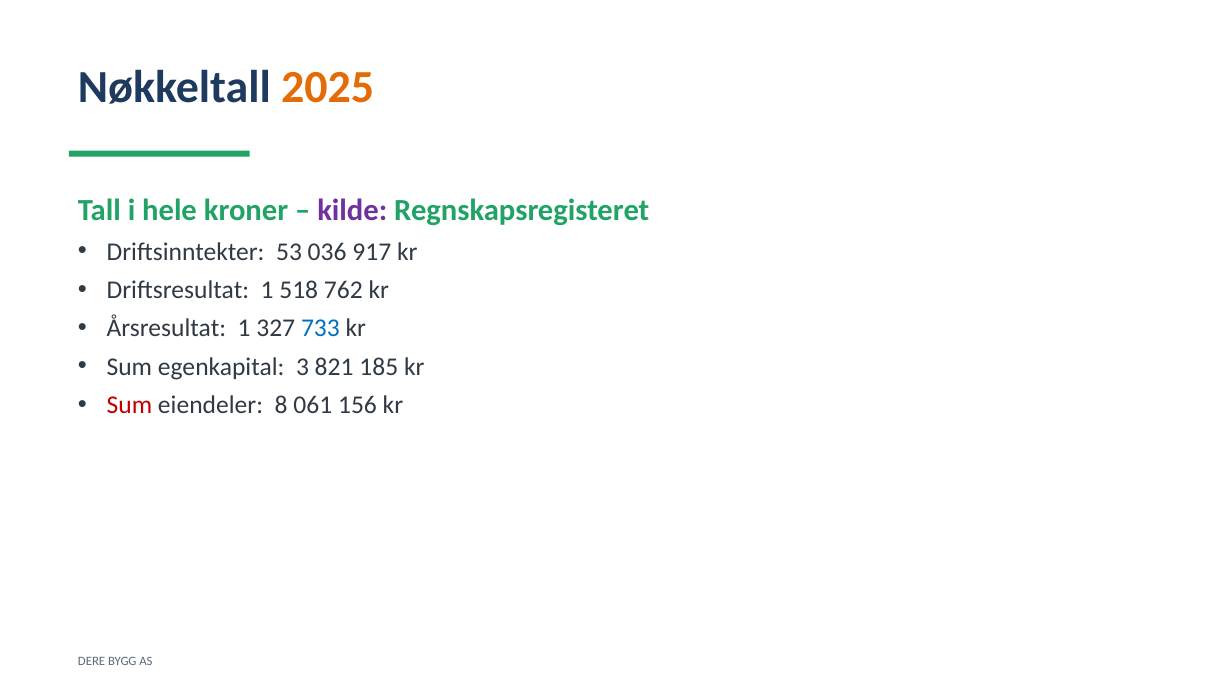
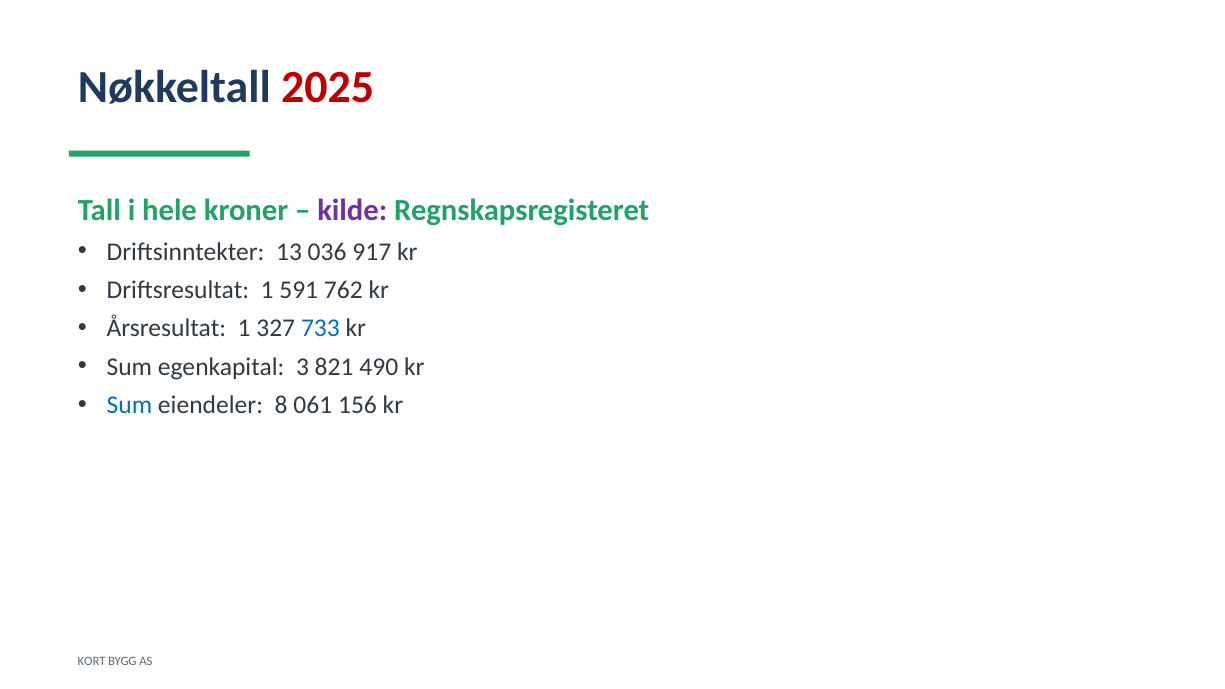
2025 colour: orange -> red
53: 53 -> 13
518: 518 -> 591
185: 185 -> 490
Sum at (129, 405) colour: red -> blue
DERE: DERE -> KORT
